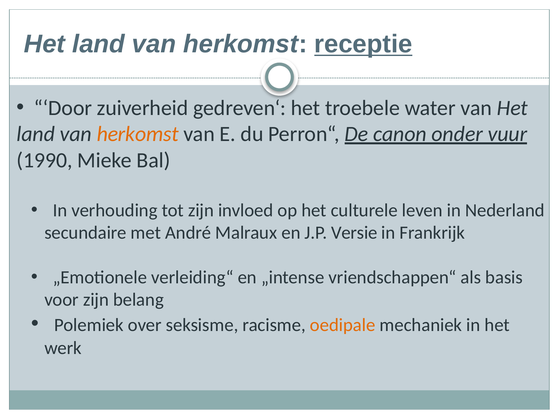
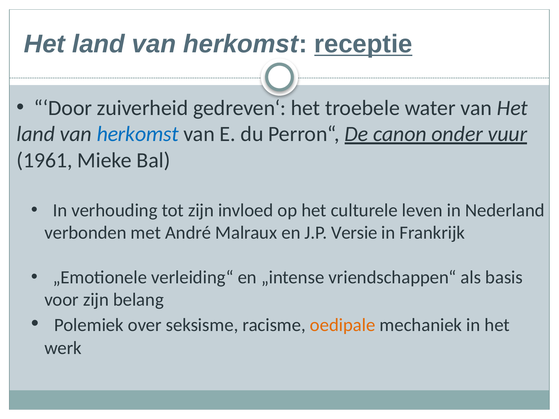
herkomst at (138, 134) colour: orange -> blue
1990: 1990 -> 1961
secundaire: secundaire -> verbonden
